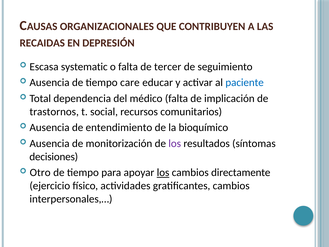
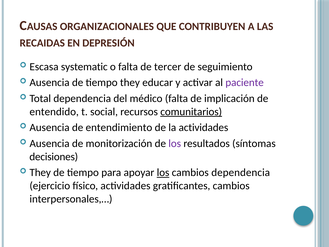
tiempo care: care -> they
paciente colour: blue -> purple
trastornos: trastornos -> entendido
comunitarios underline: none -> present
la bioquímico: bioquímico -> actividades
Otro at (40, 172): Otro -> They
cambios directamente: directamente -> dependencia
